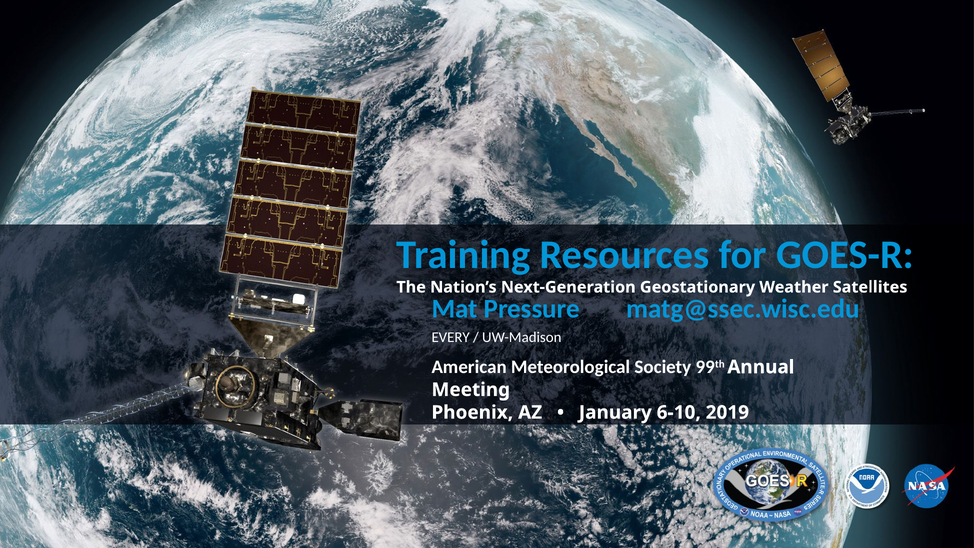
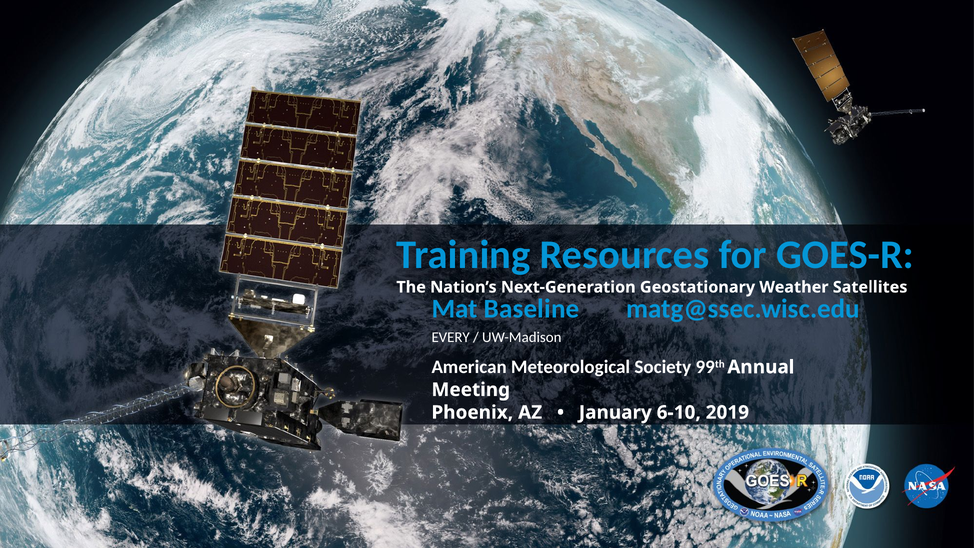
Pressure: Pressure -> Baseline
